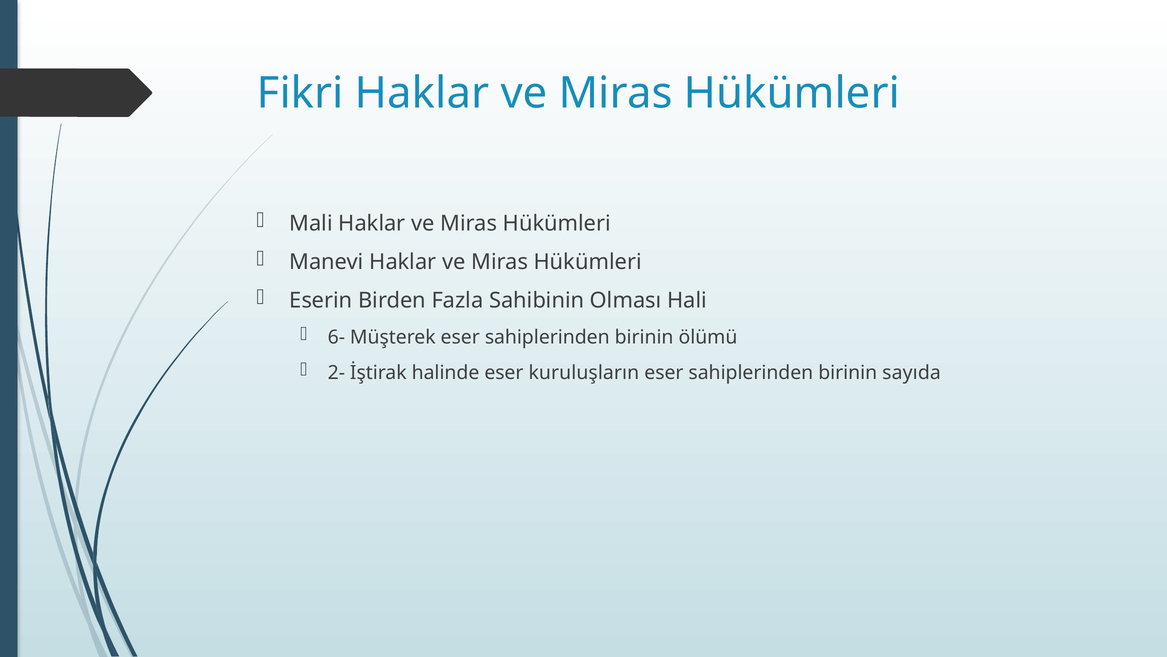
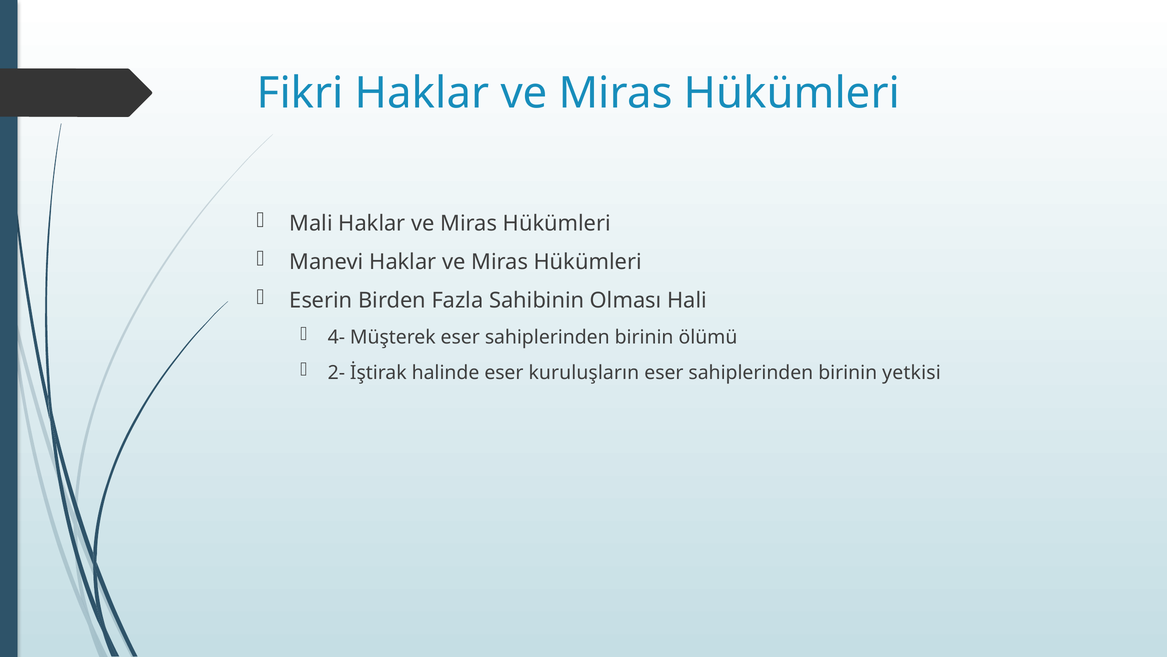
6-: 6- -> 4-
sayıda: sayıda -> yetkisi
